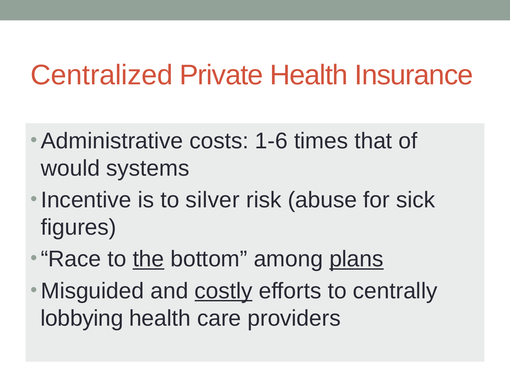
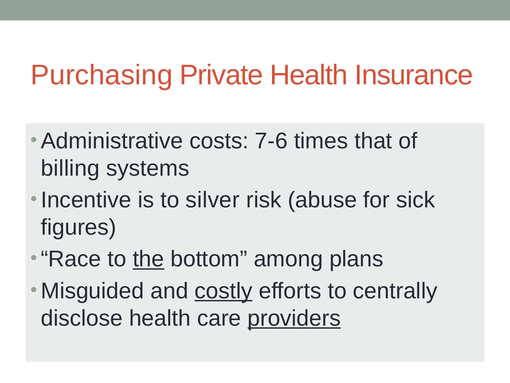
Centralized: Centralized -> Purchasing
1-6: 1-6 -> 7-6
would: would -> billing
plans underline: present -> none
lobbying: lobbying -> disclose
providers underline: none -> present
